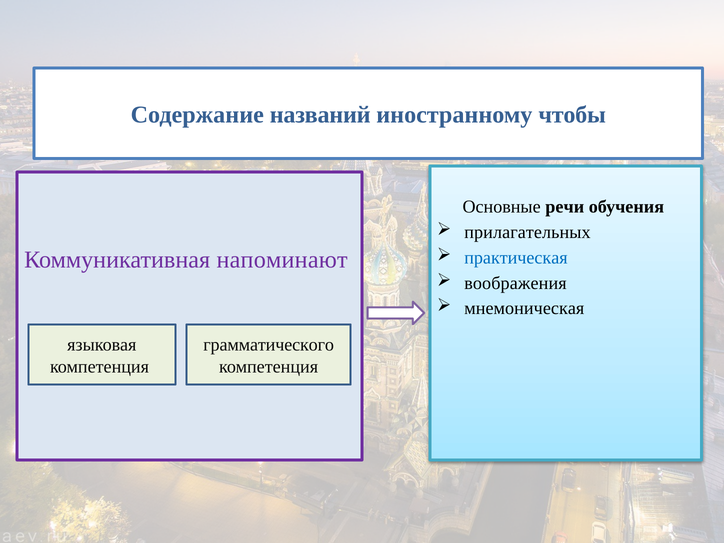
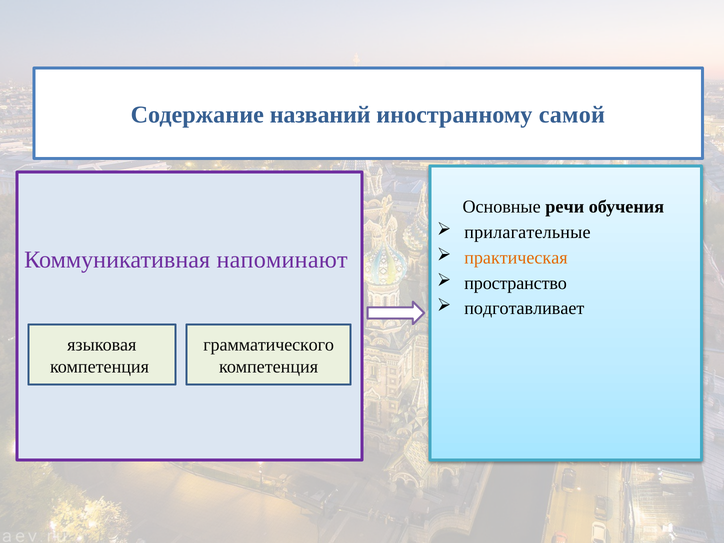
чтобы: чтобы -> самой
прилагательных: прилагательных -> прилагательные
практическая colour: blue -> orange
воображения: воображения -> пространство
мнемоническая: мнемоническая -> подготавливает
